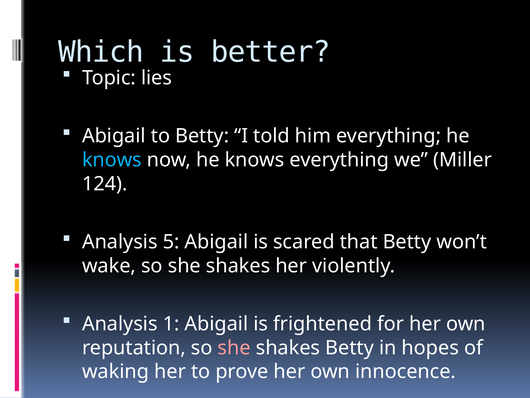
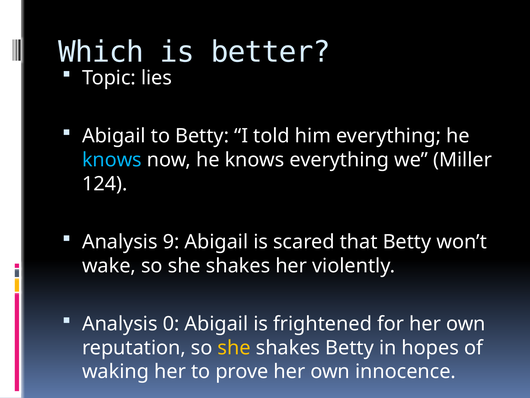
5: 5 -> 9
1: 1 -> 0
she at (234, 347) colour: pink -> yellow
